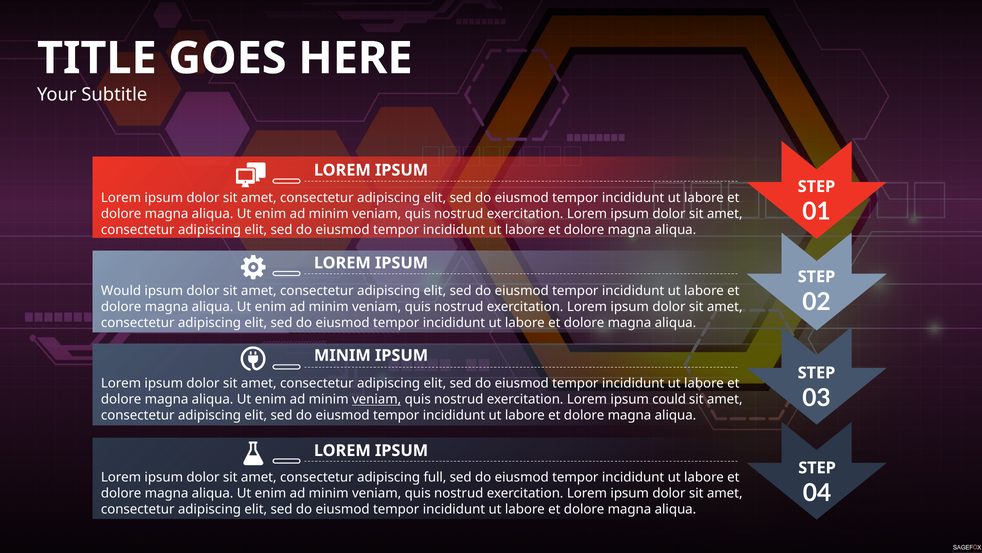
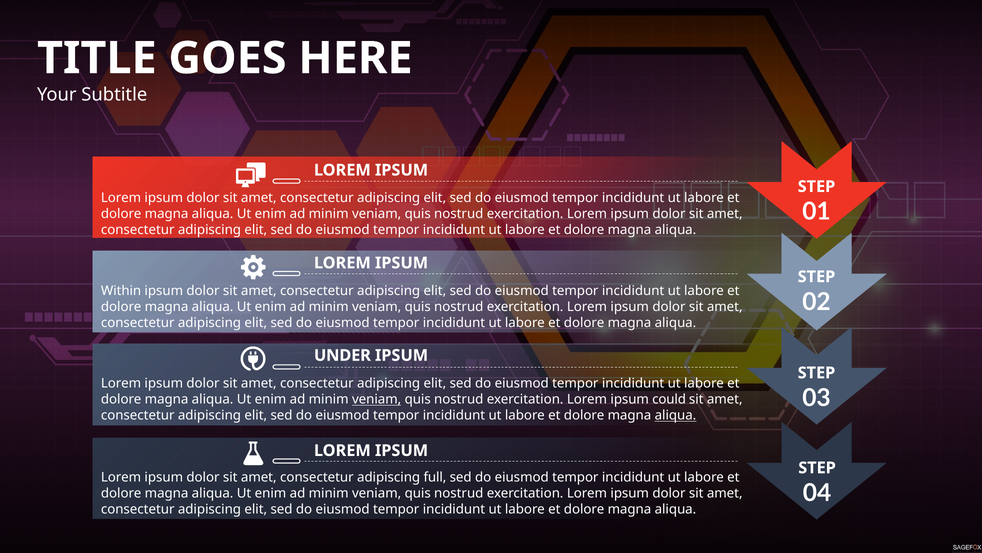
Would: Would -> Within
MINIM at (342, 355): MINIM -> UNDER
aliqua at (675, 415) underline: none -> present
